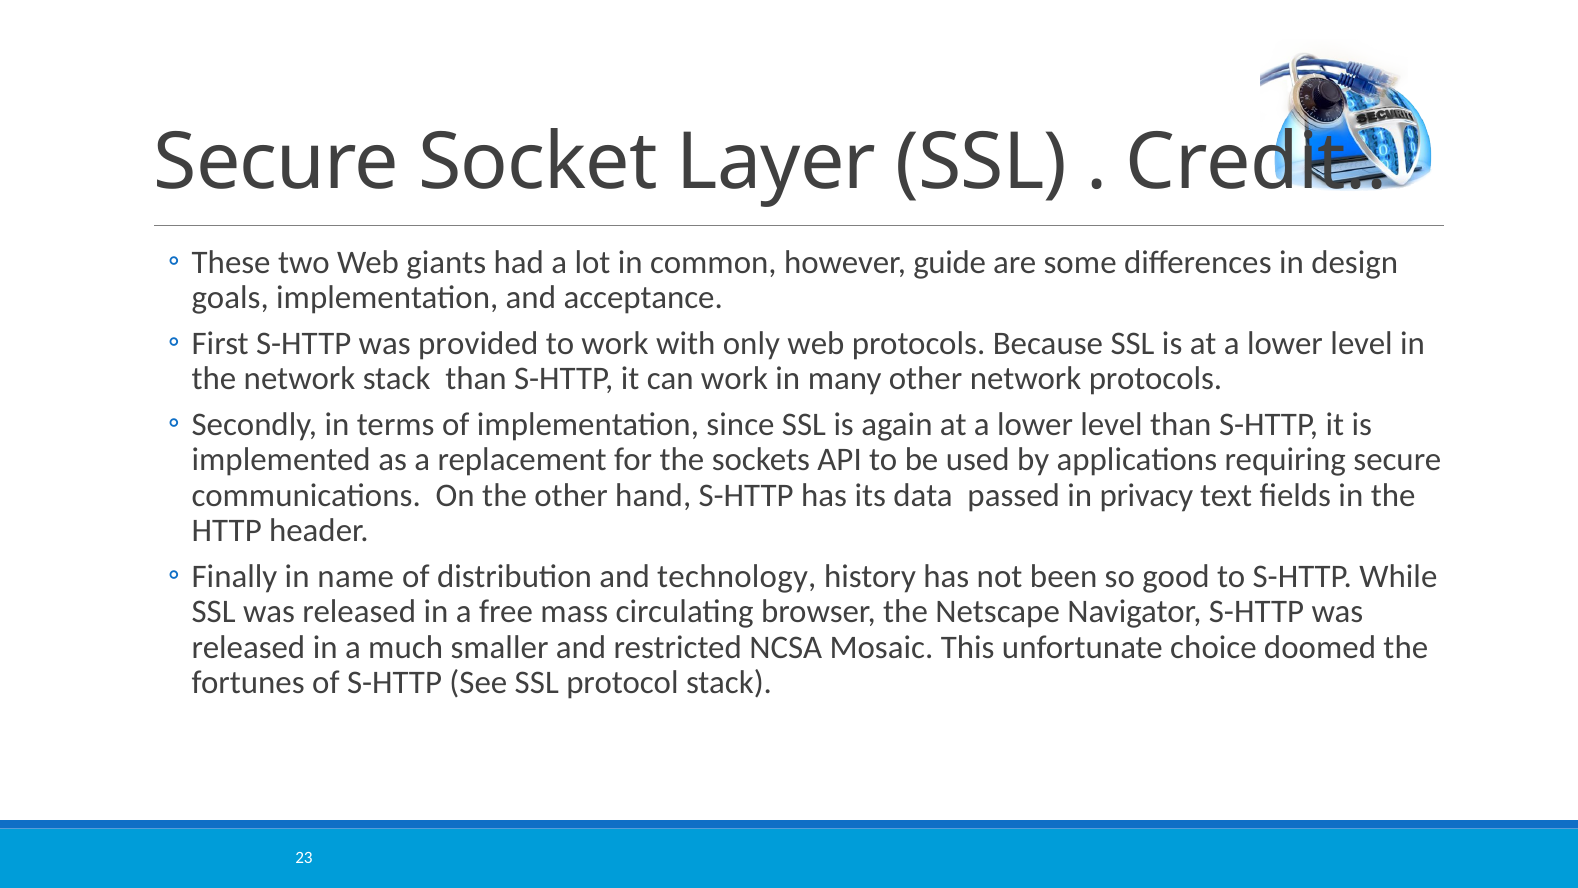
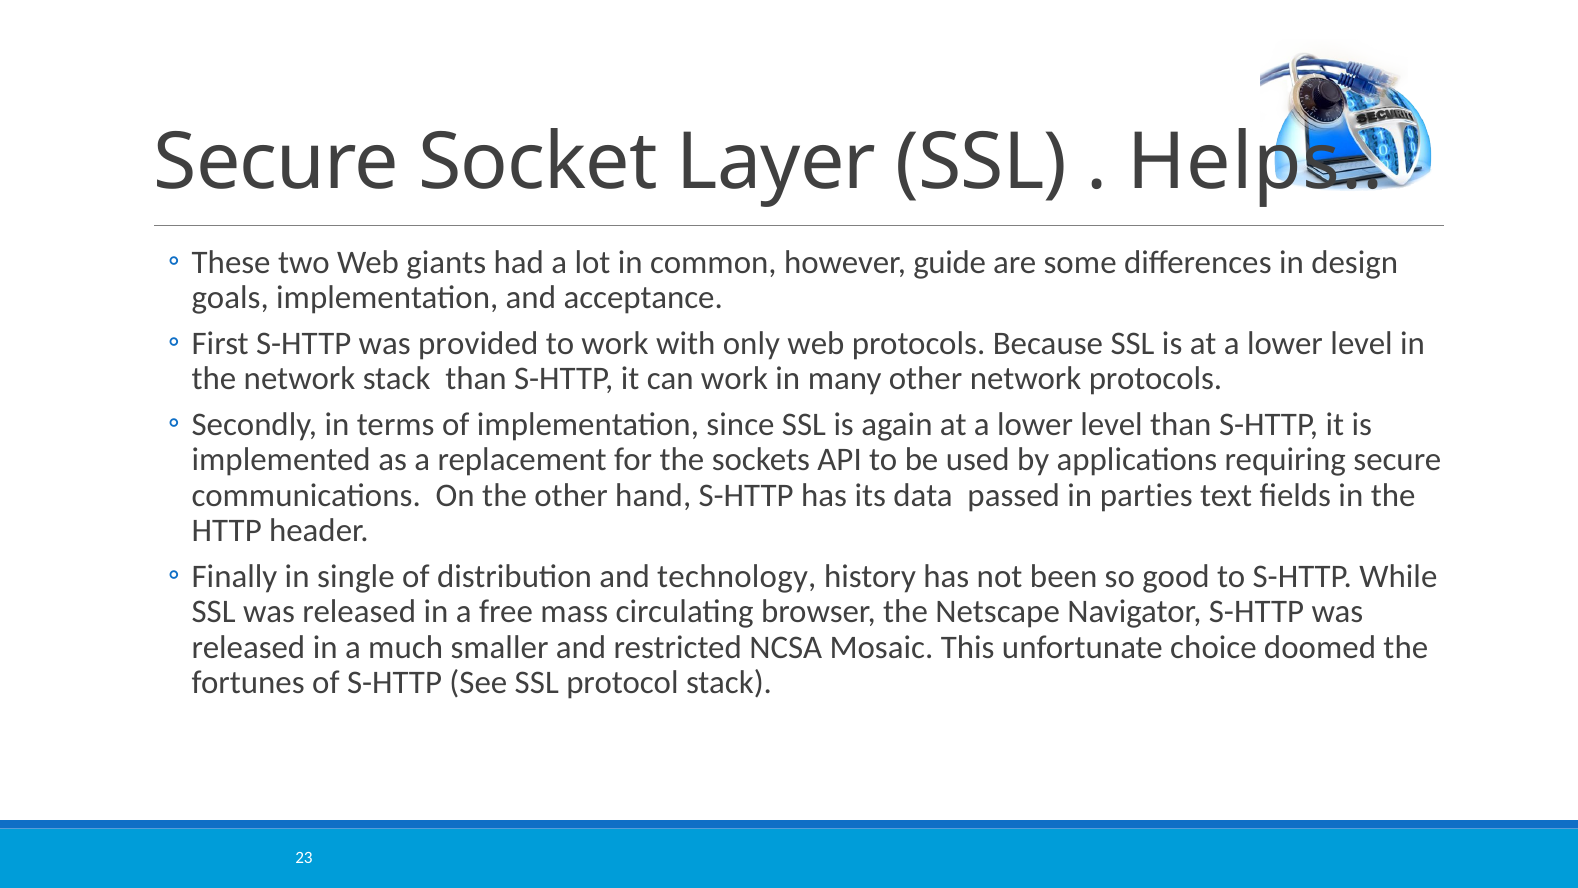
Credit: Credit -> Helps
privacy: privacy -> parties
name: name -> single
